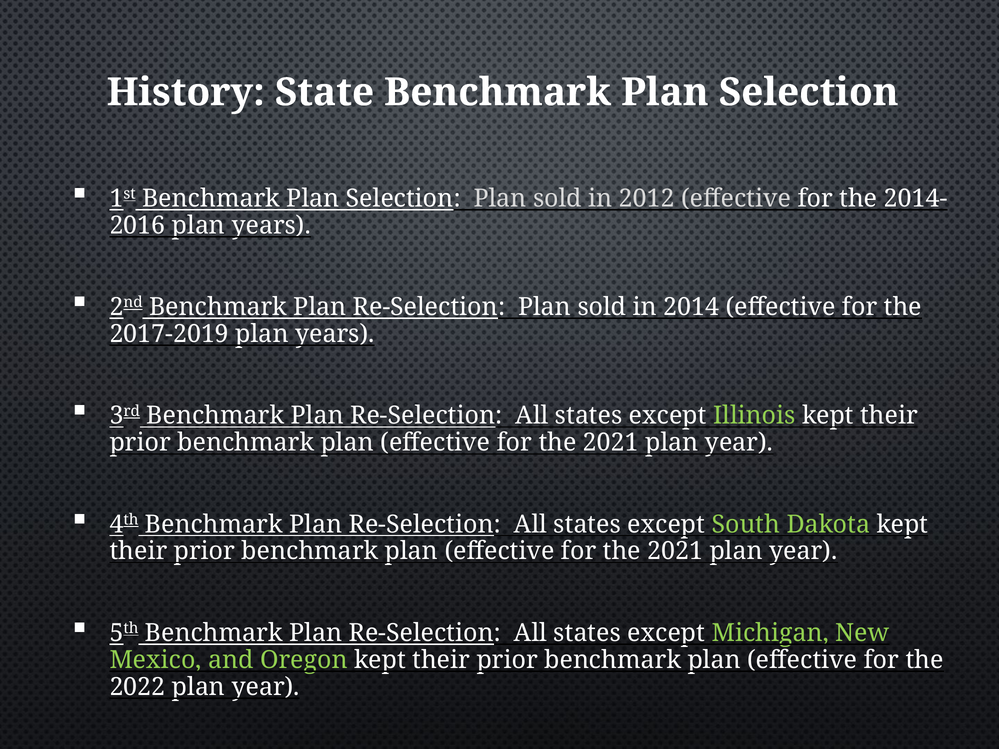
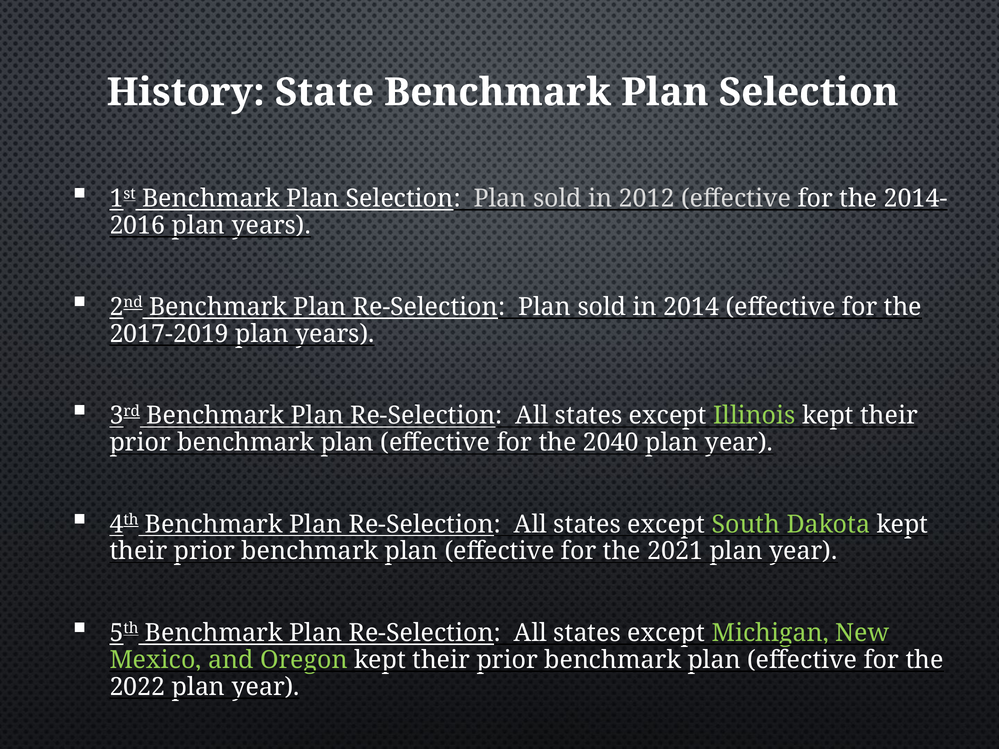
2021 at (611, 443): 2021 -> 2040
